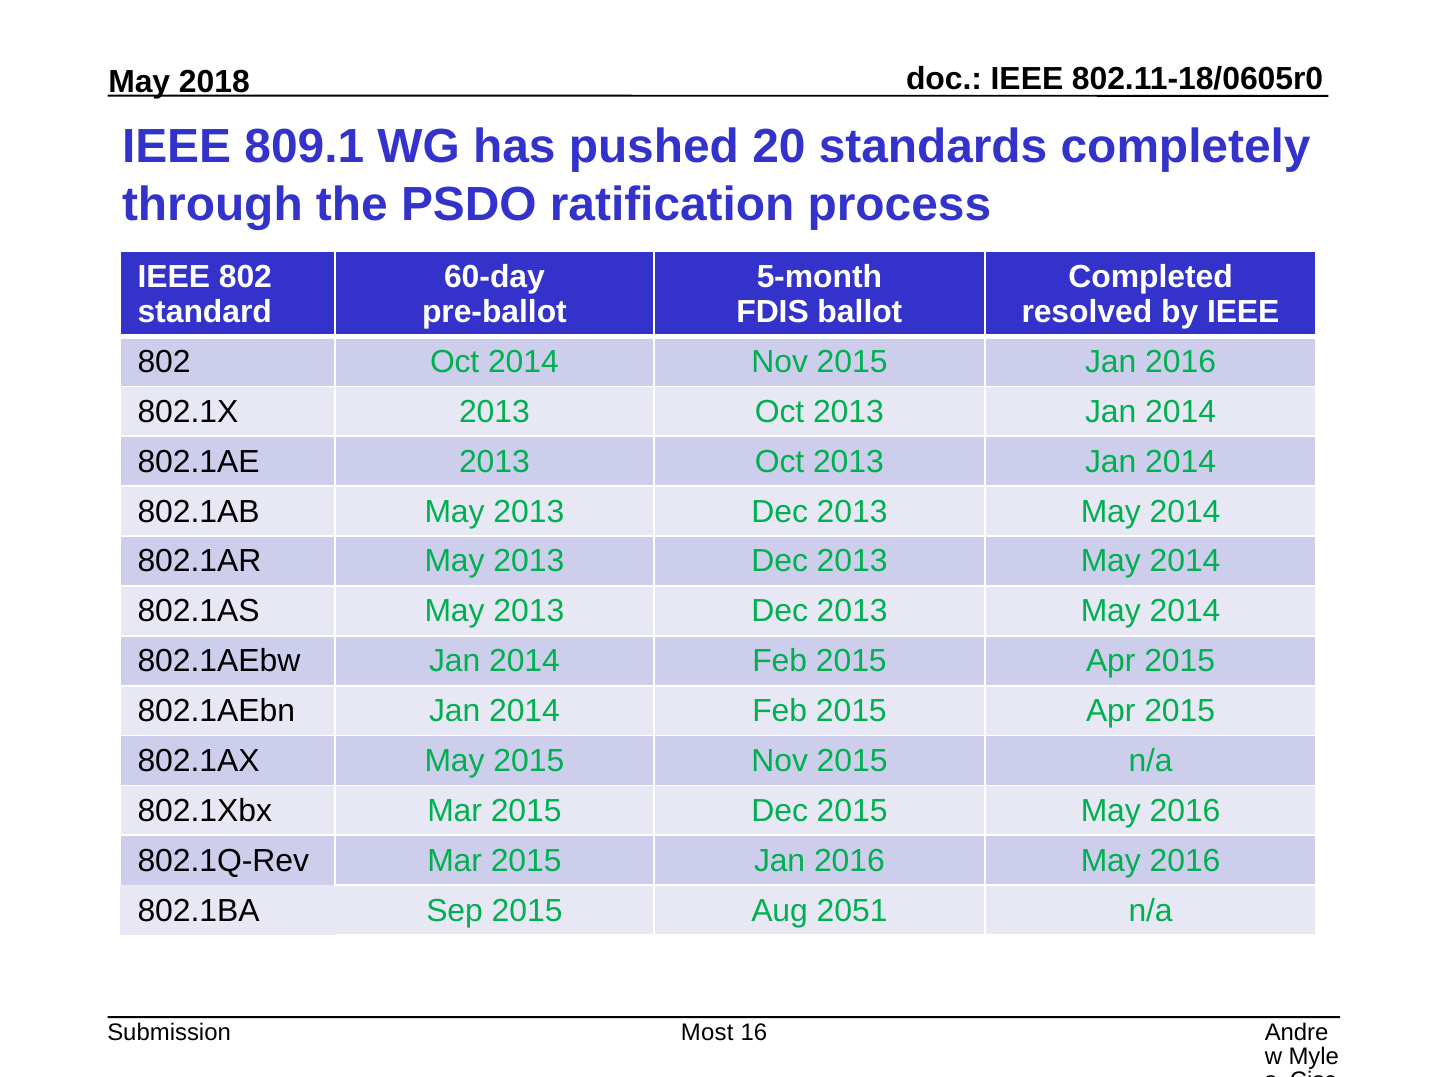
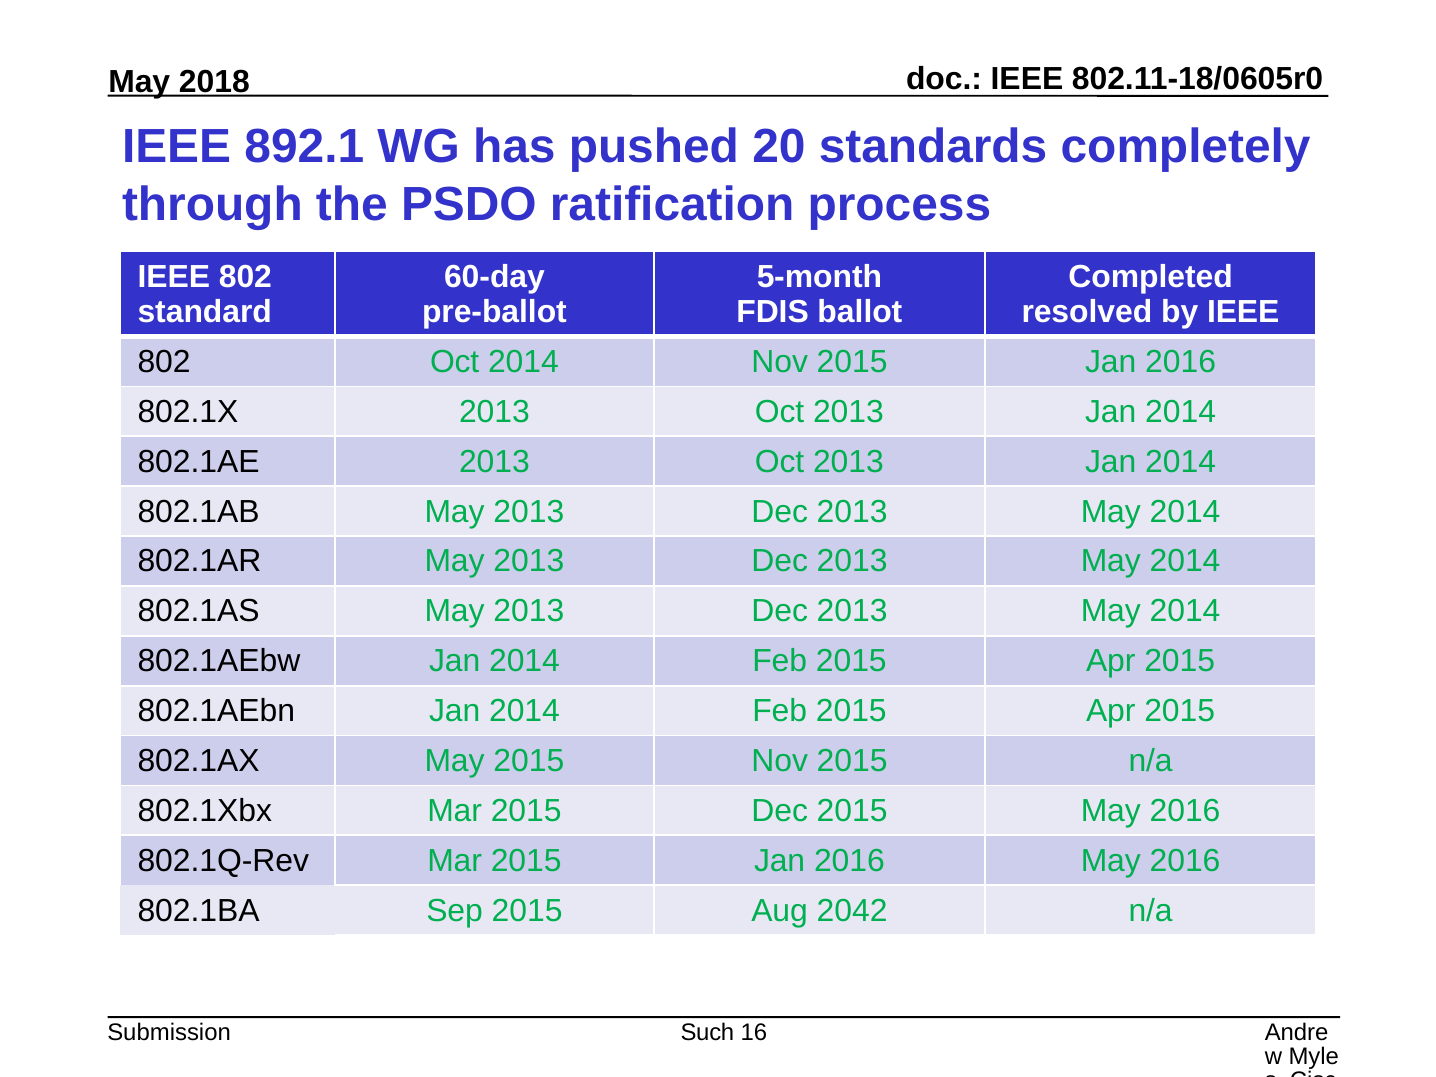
809.1: 809.1 -> 892.1
2051: 2051 -> 2042
Most: Most -> Such
